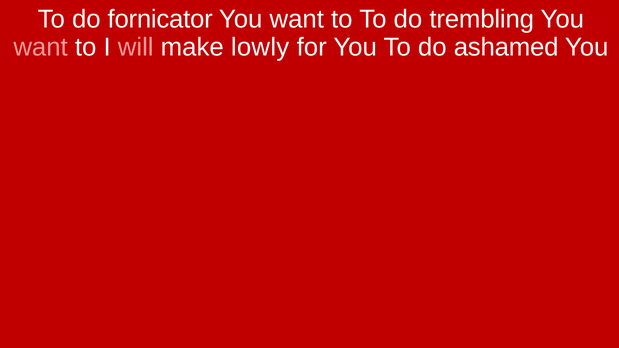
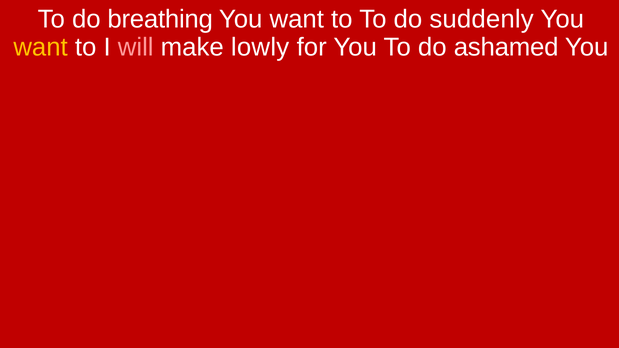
fornicator: fornicator -> breathing
trembling: trembling -> suddenly
want at (41, 47) colour: pink -> yellow
